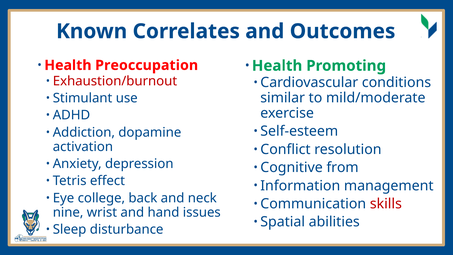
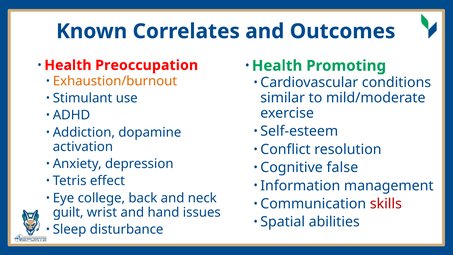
Exhaustion/burnout colour: red -> orange
from: from -> false
nine: nine -> guilt
